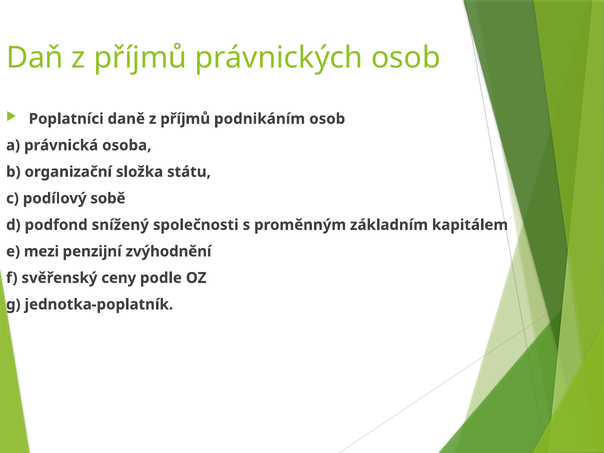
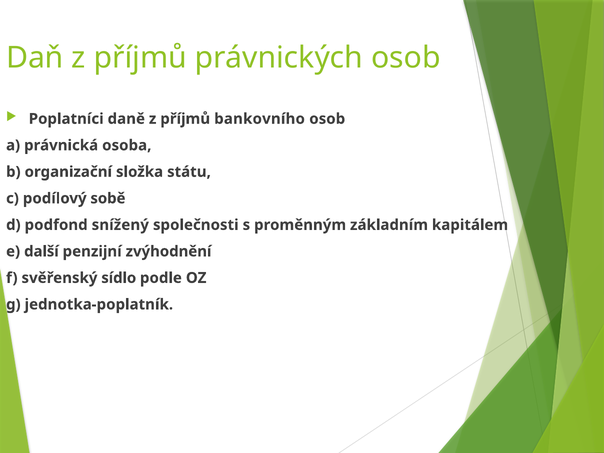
podnikáním: podnikáním -> bankovního
mezi: mezi -> další
ceny: ceny -> sídlo
